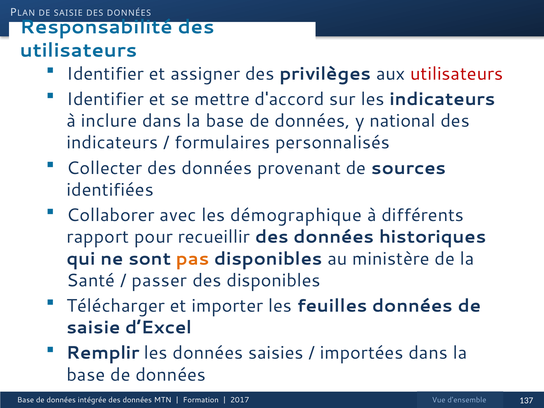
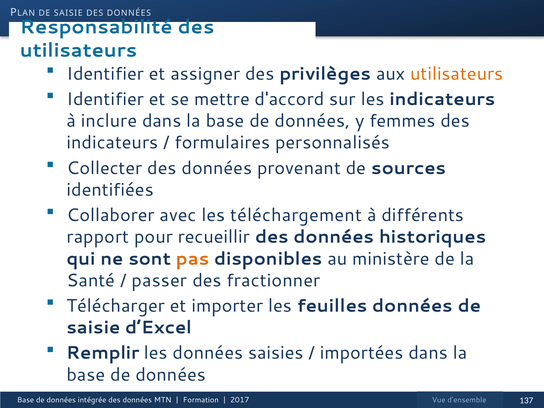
utilisateurs at (457, 74) colour: red -> orange
national: national -> femmes
démographique: démographique -> téléchargement
des disponibles: disponibles -> fractionner
